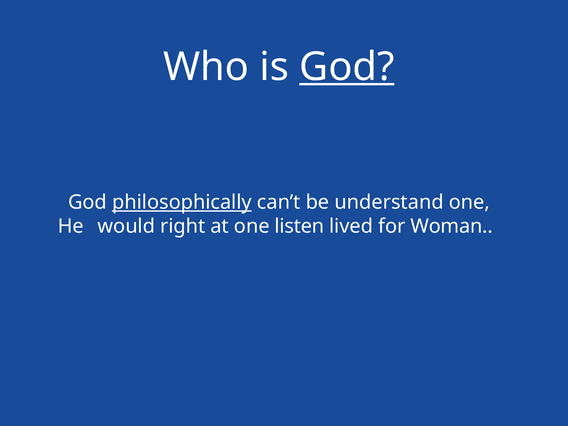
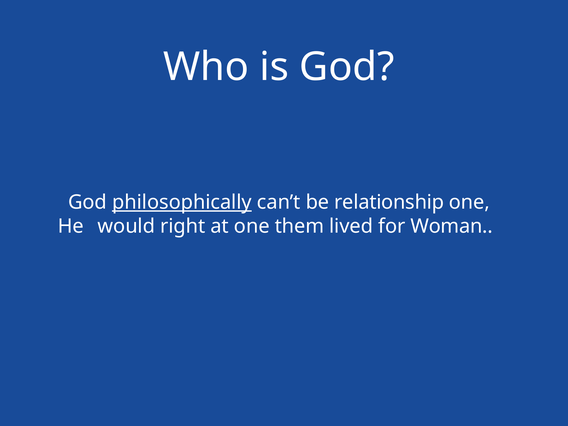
God at (347, 67) underline: present -> none
understand: understand -> relationship
listen: listen -> them
